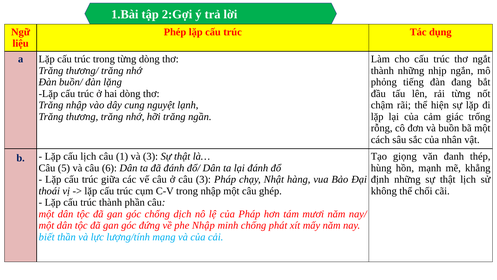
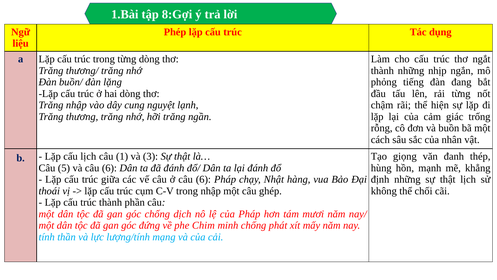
2:Gợi: 2:Gợi -> 8:Gợi
ở câu 3: 3 -> 6
phe Nhập: Nhập -> Chim
biết: biết -> tính
